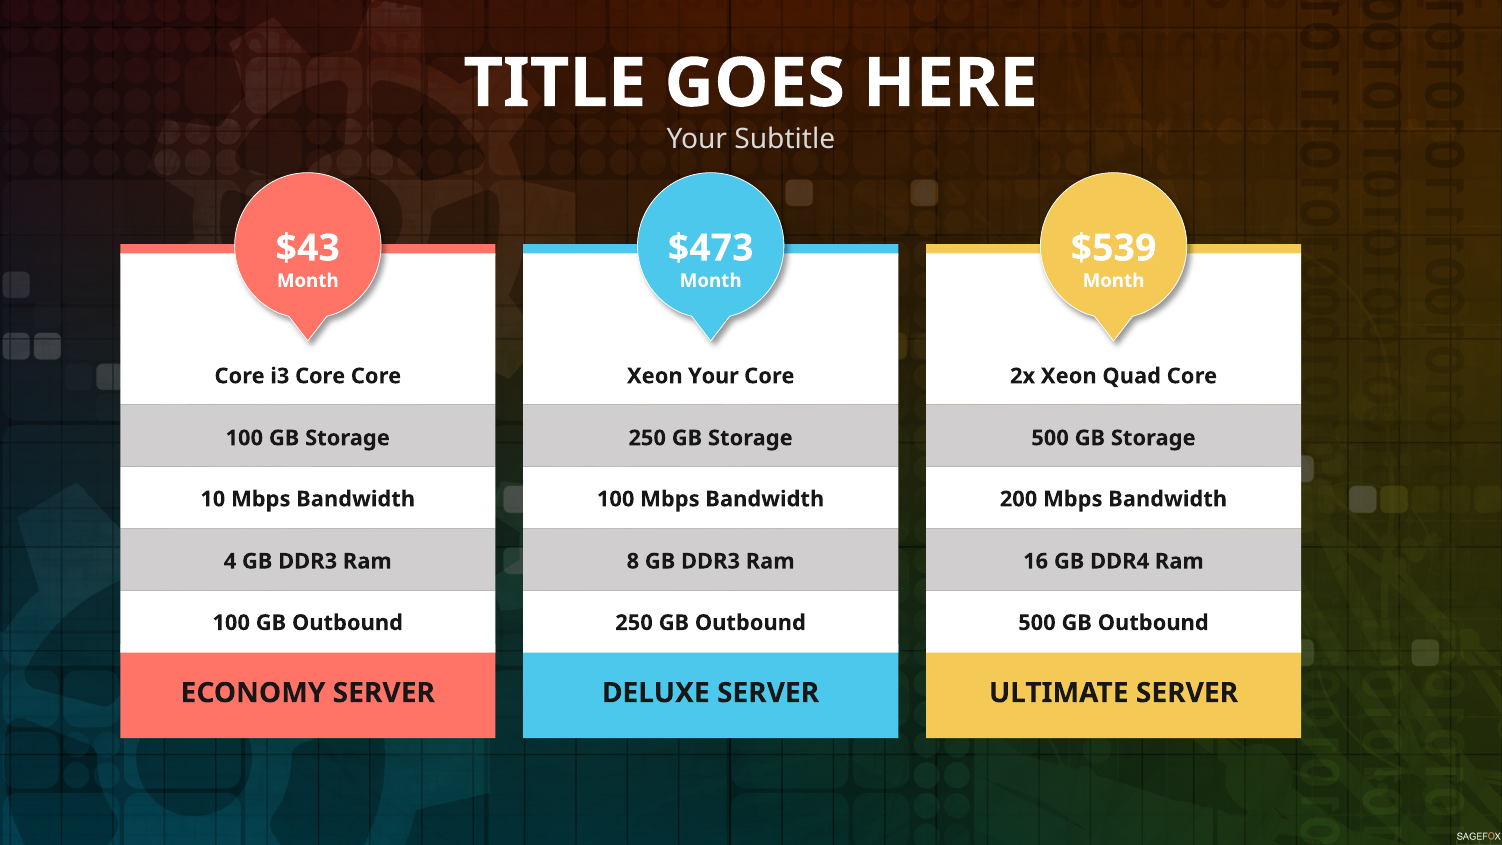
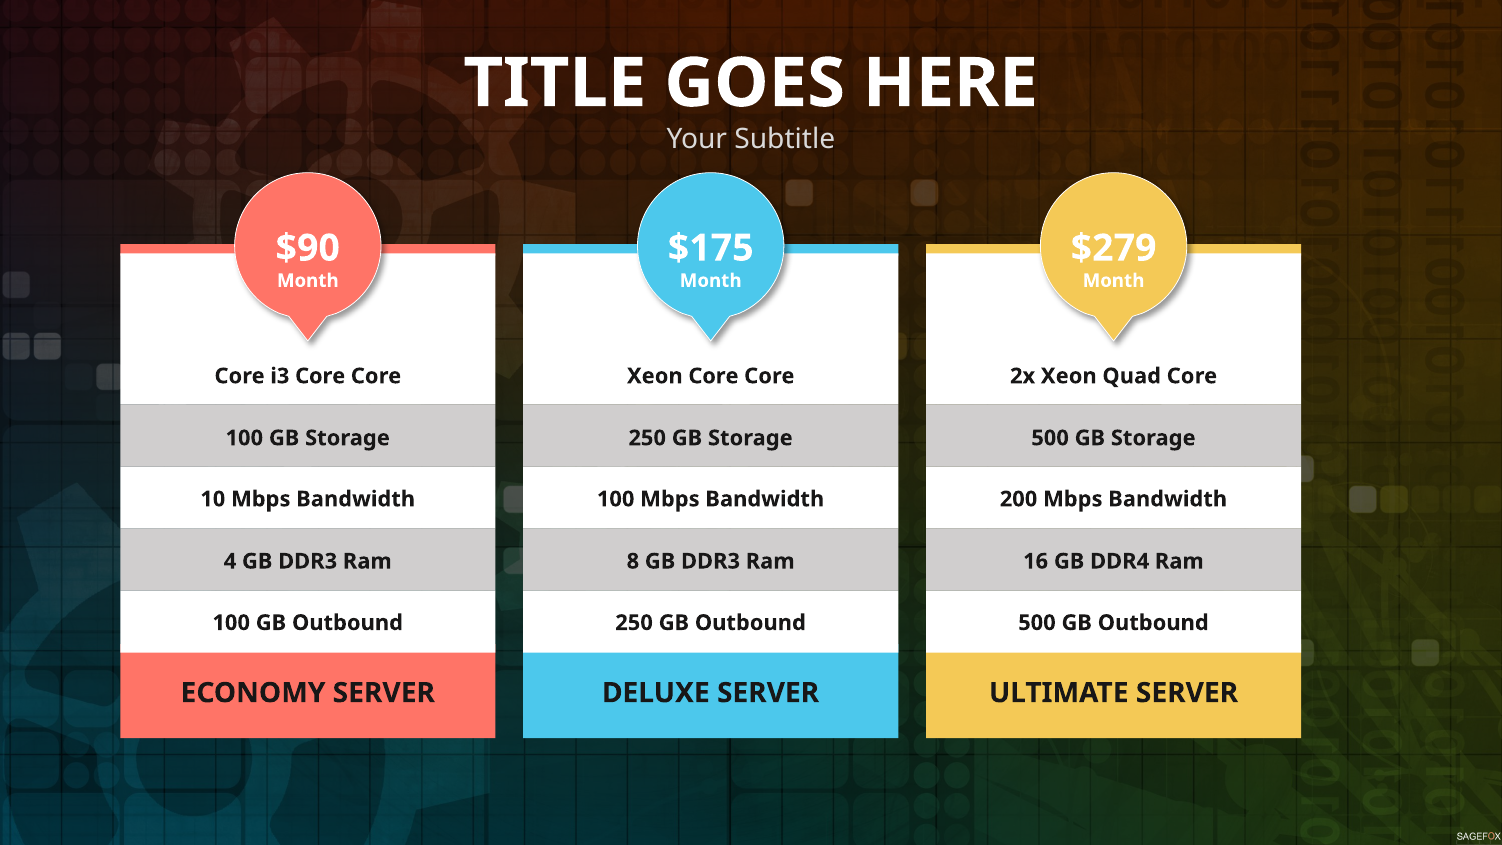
$43: $43 -> $90
$473: $473 -> $175
$539: $539 -> $279
Xeon Your: Your -> Core
